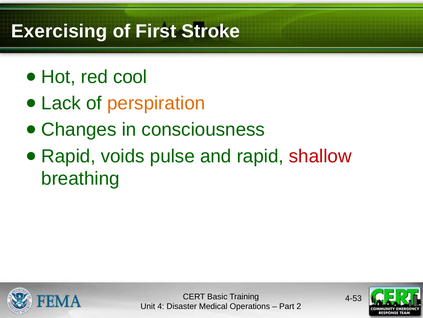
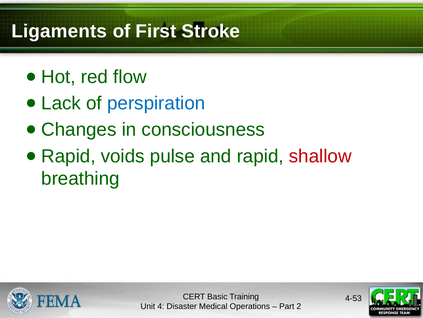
Exercising: Exercising -> Ligaments
cool: cool -> flow
perspiration colour: orange -> blue
